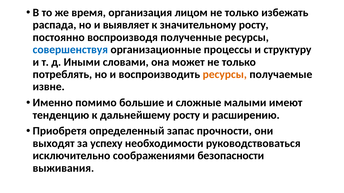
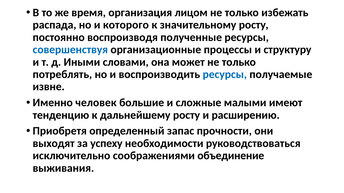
выявляет: выявляет -> которого
ресурсы at (225, 75) colour: orange -> blue
помимо: помимо -> человек
безопасности: безопасности -> объединение
